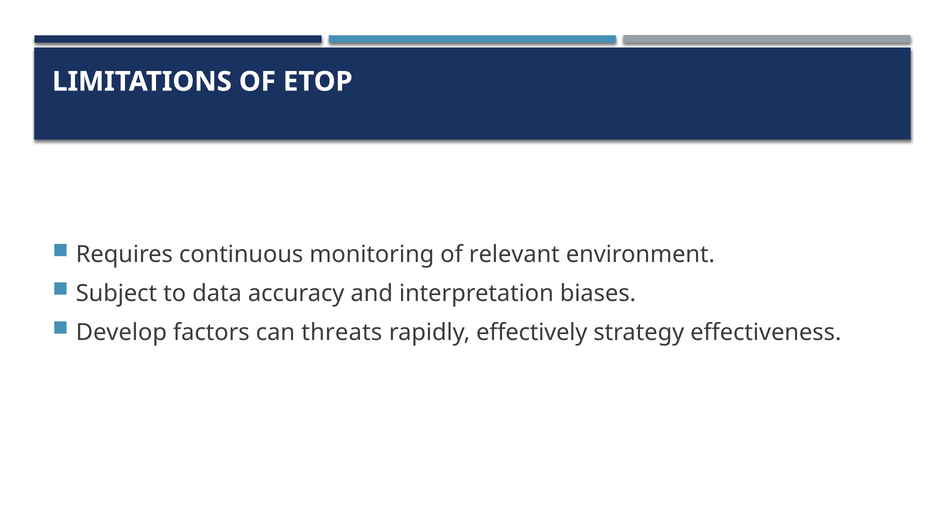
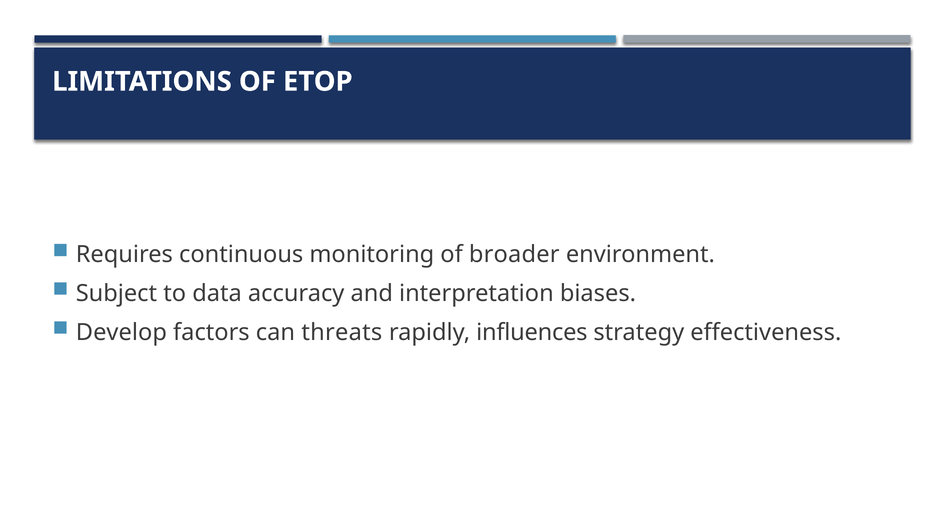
relevant: relevant -> broader
effectively: effectively -> influences
